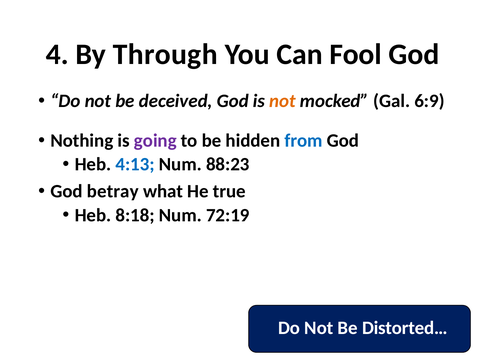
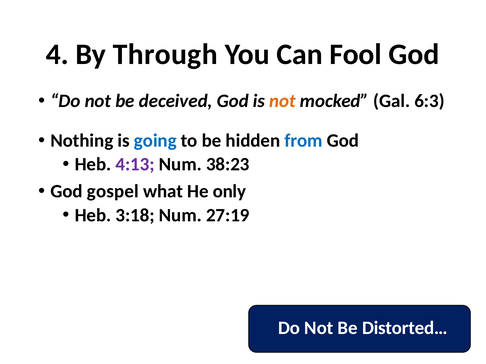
6:9: 6:9 -> 6:3
going colour: purple -> blue
4:13 colour: blue -> purple
88:23: 88:23 -> 38:23
betray: betray -> gospel
true: true -> only
8:18: 8:18 -> 3:18
72:19: 72:19 -> 27:19
